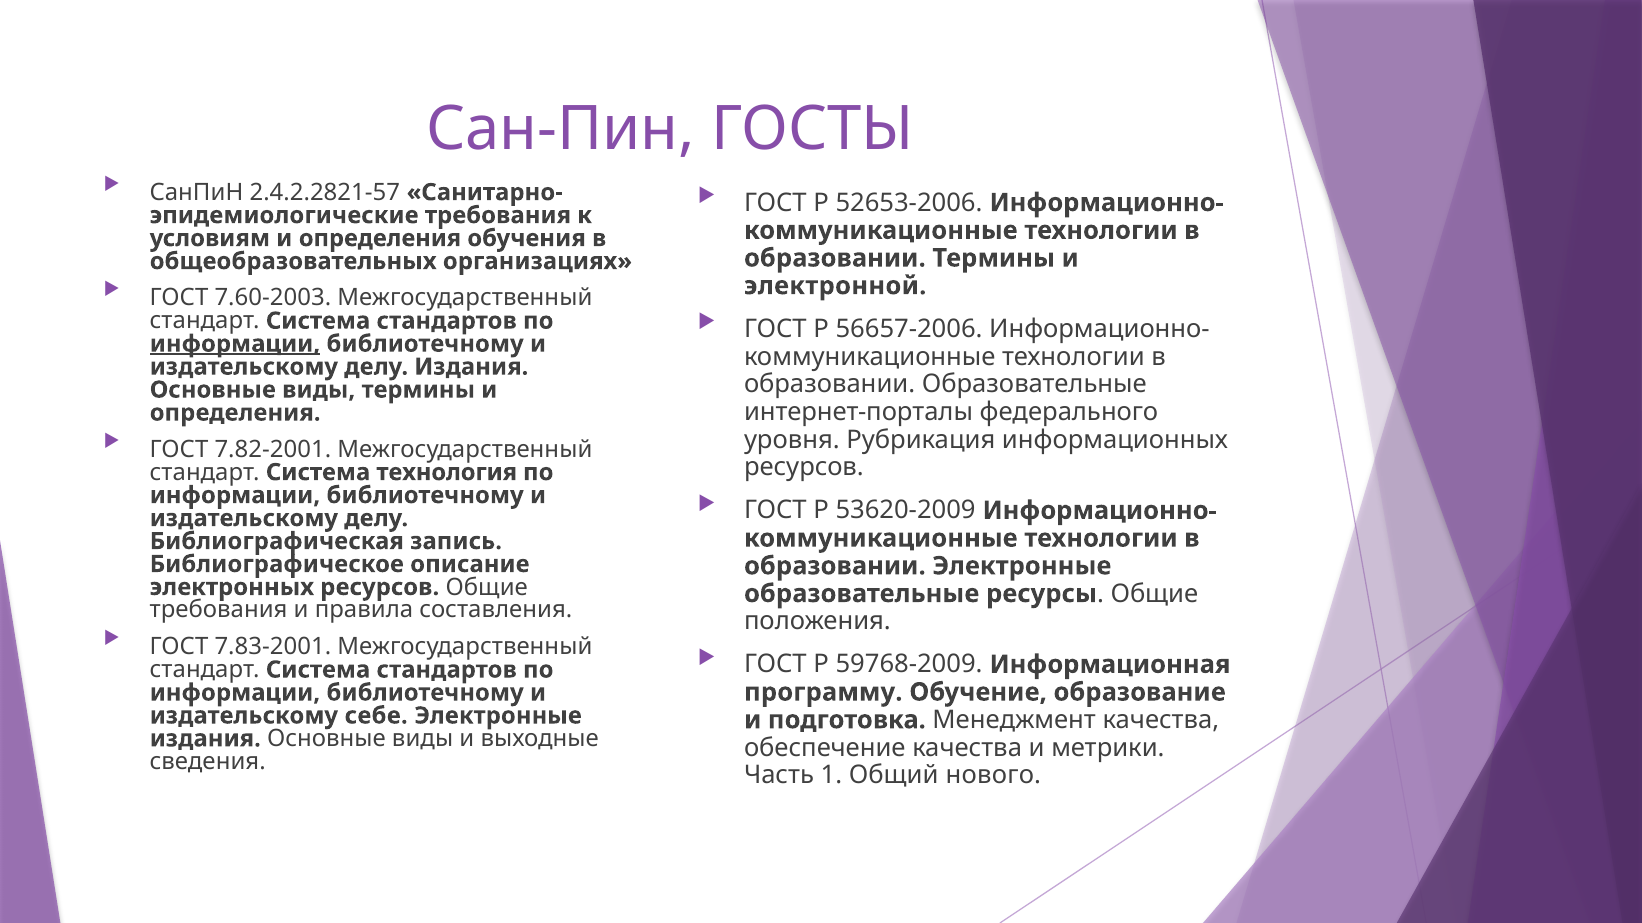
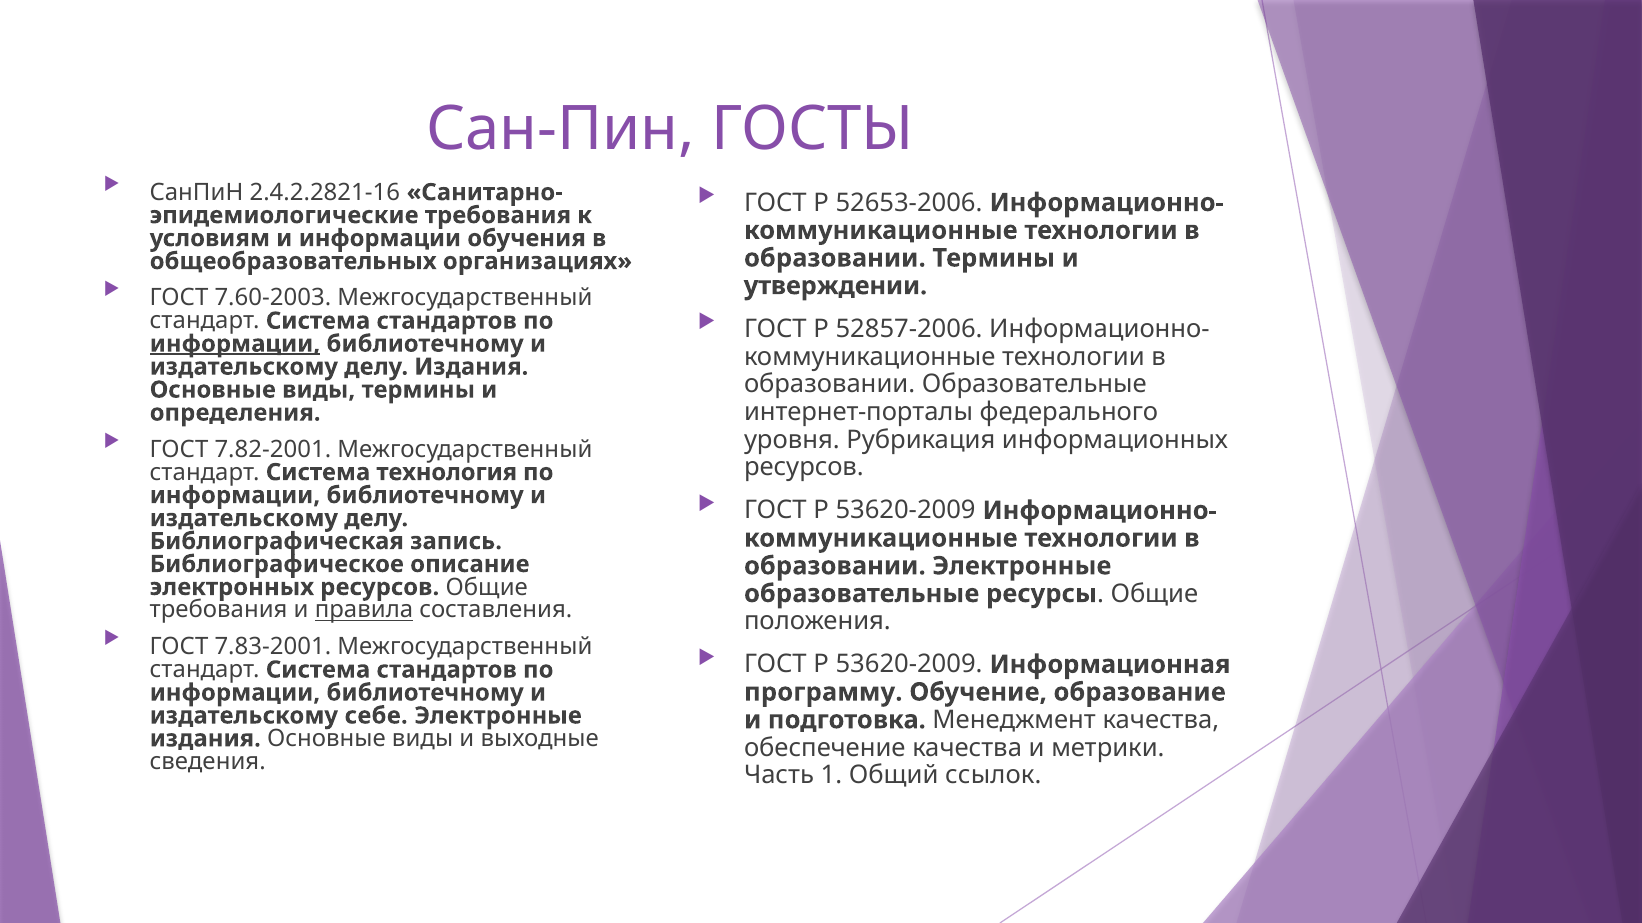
2.4.2.2821-57: 2.4.2.2821-57 -> 2.4.2.2821-16
условиям и определения: определения -> информации
электронной: электронной -> утверждении
56657-2006: 56657-2006 -> 52857-2006
правила underline: none -> present
59768-2009 at (909, 665): 59768-2009 -> 53620-2009
нового: нового -> ссылок
